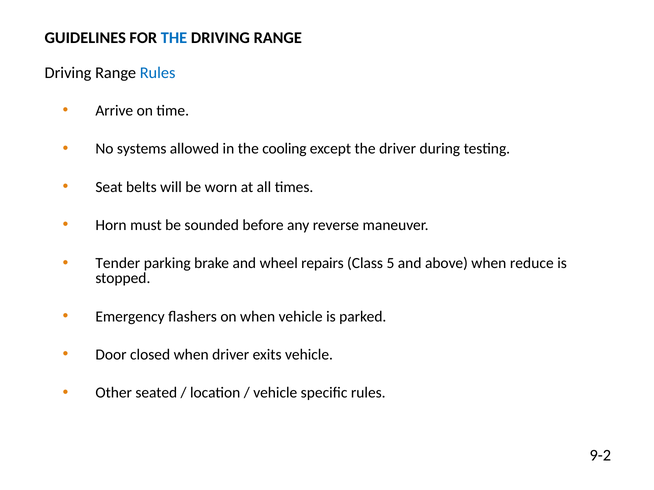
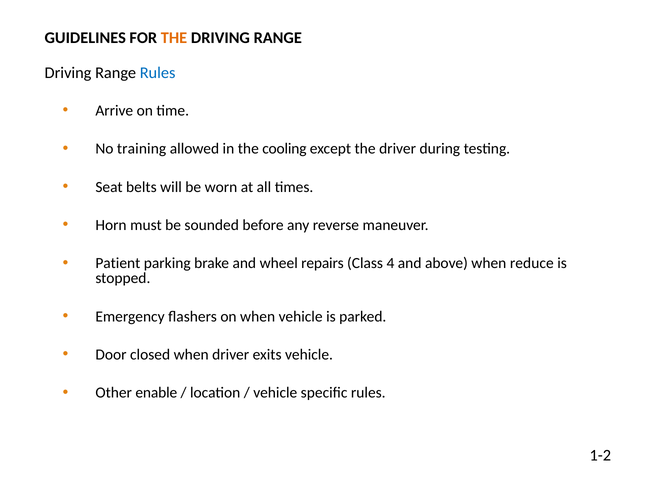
THE at (174, 38) colour: blue -> orange
systems: systems -> training
Tender: Tender -> Patient
5: 5 -> 4
seated: seated -> enable
9-2: 9-2 -> 1-2
